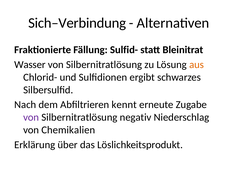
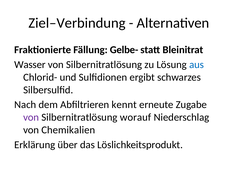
Sich–Verbindung: Sich–Verbindung -> Ziel–Verbindung
Sulfid-: Sulfid- -> Gelbe-
aus colour: orange -> blue
negativ: negativ -> worauf
